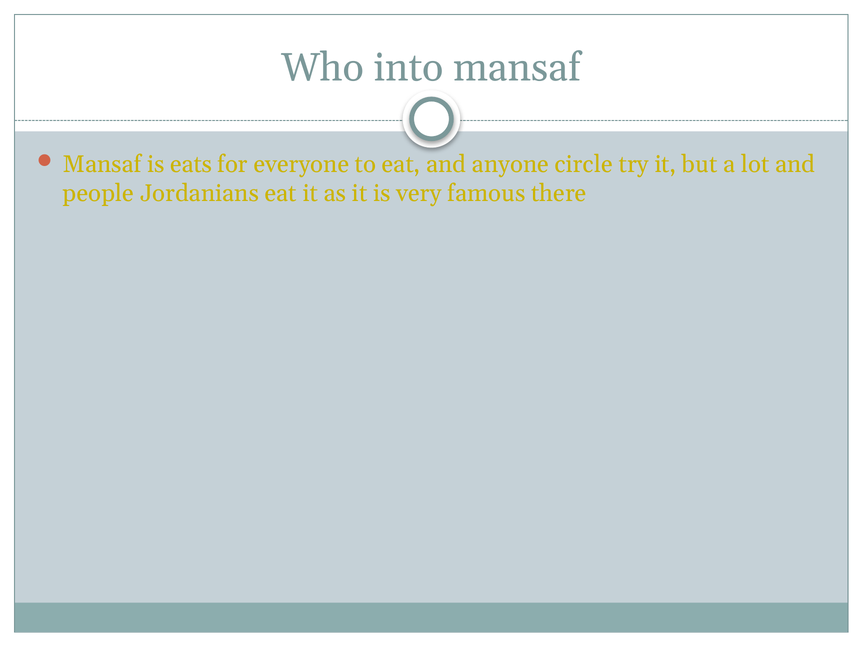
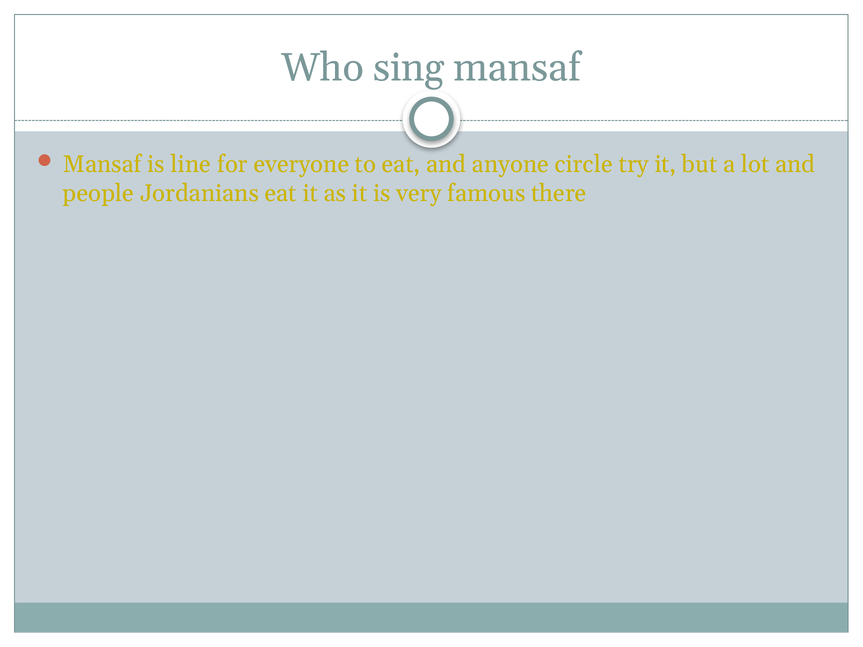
into: into -> sing
eats: eats -> line
